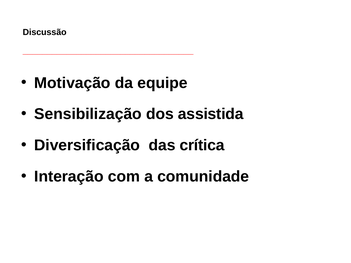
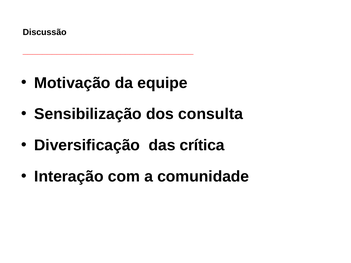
assistida: assistida -> consulta
